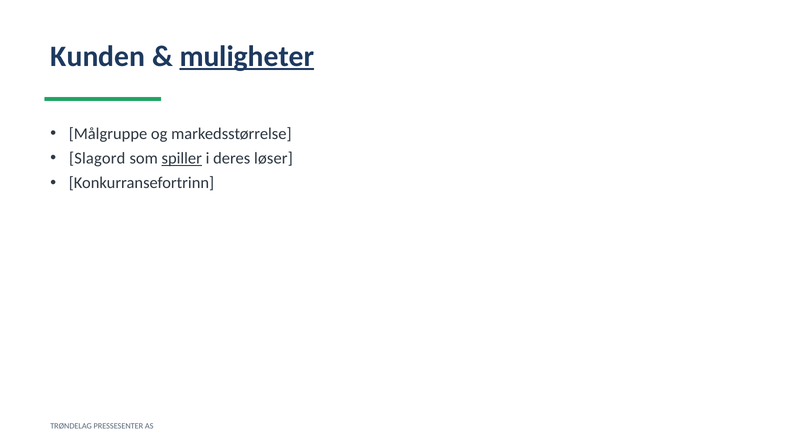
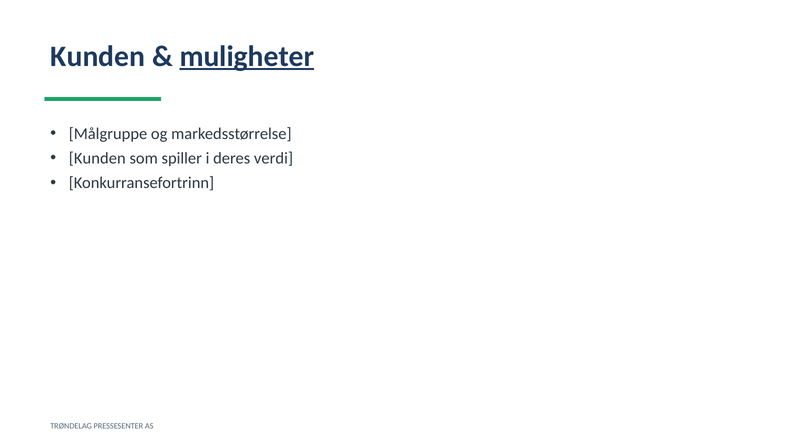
Slagord at (97, 159): Slagord -> Kunden
spiller underline: present -> none
løser: løser -> verdi
